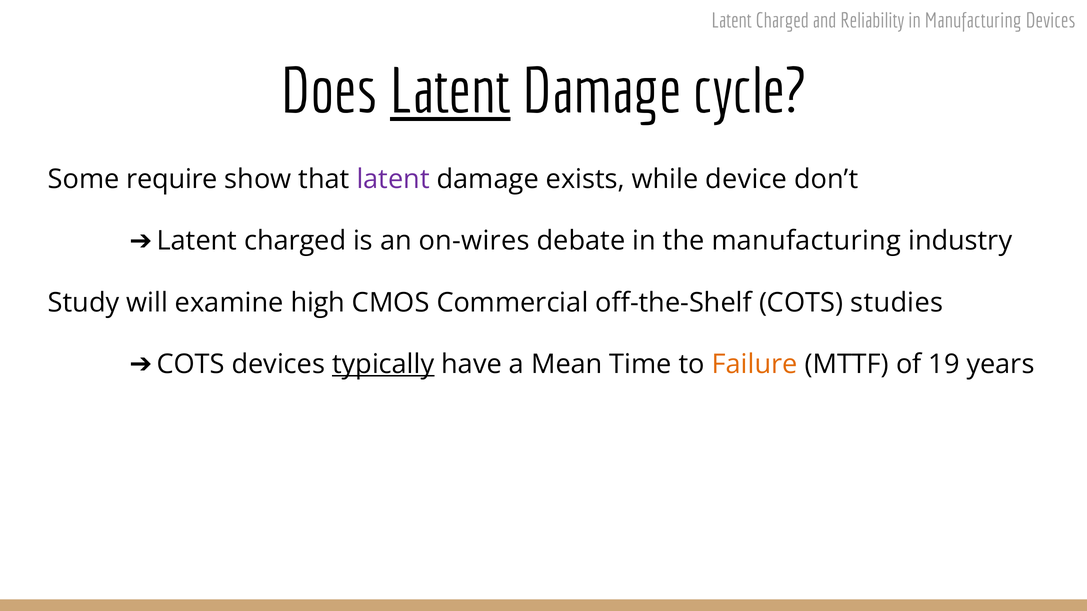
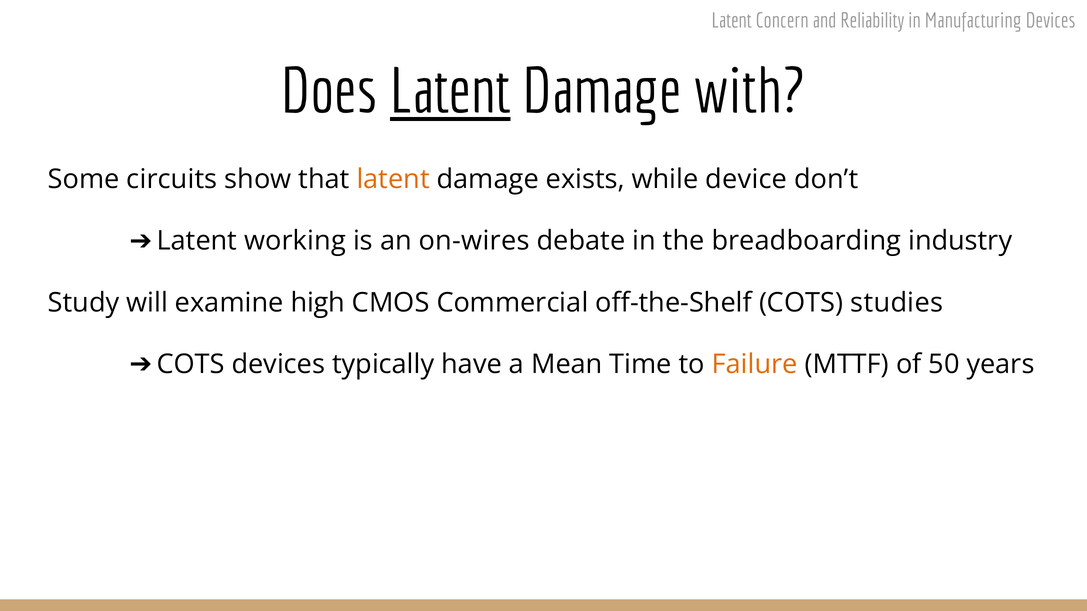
Latent Charged: Charged -> Concern
cycle: cycle -> with
require: require -> circuits
latent at (393, 180) colour: purple -> orange
charged at (295, 241): charged -> working
the manufacturing: manufacturing -> breadboarding
typically underline: present -> none
19: 19 -> 50
